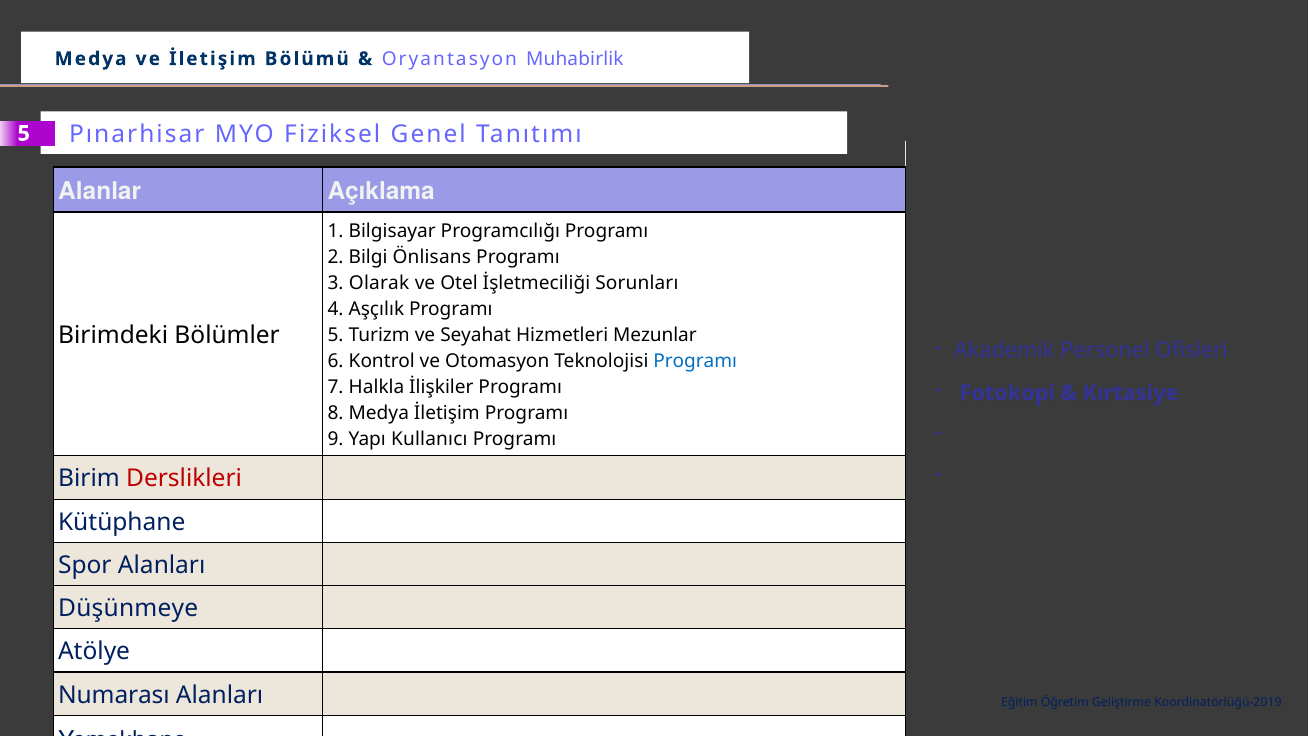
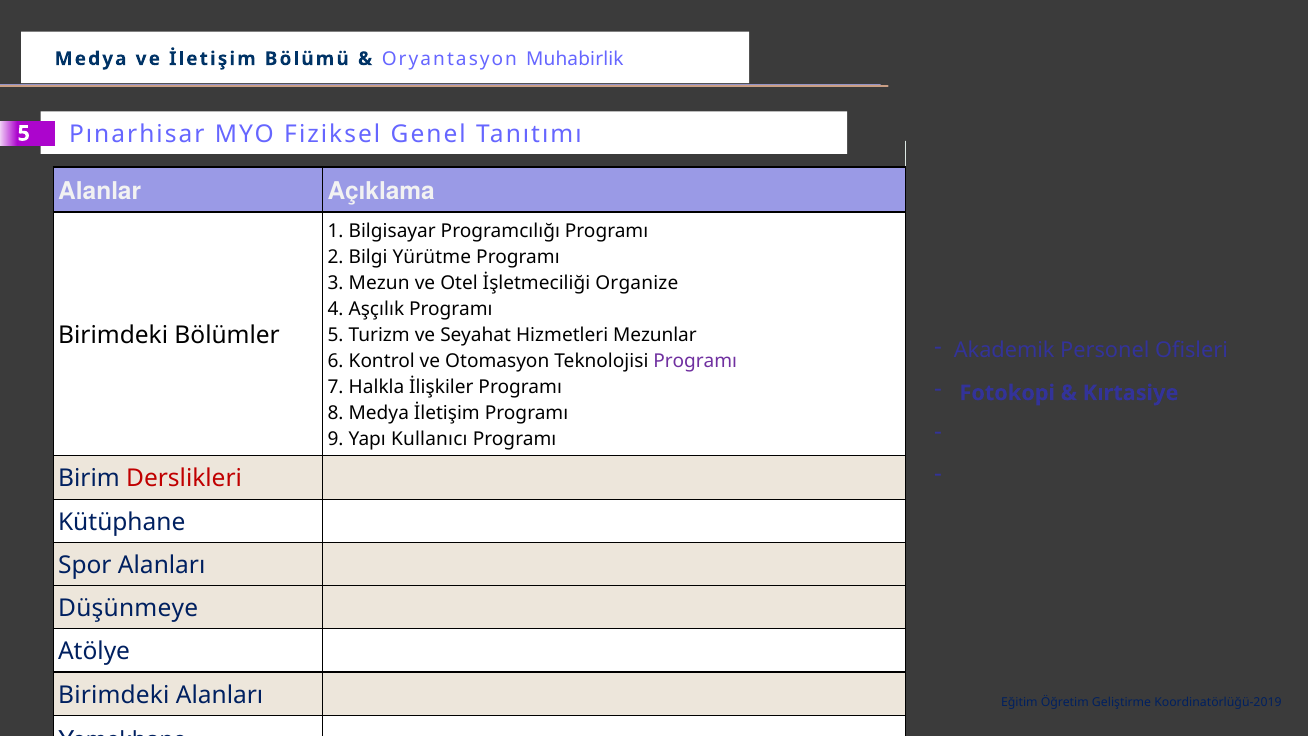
Önlisans: Önlisans -> Yürütme
Olarak: Olarak -> Mezun
Sorunları: Sorunları -> Organize
Programı at (695, 361) colour: blue -> purple
Numarası at (114, 695): Numarası -> Birimdeki
